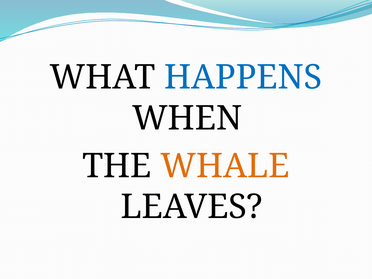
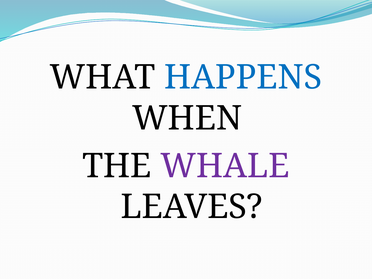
WHALE colour: orange -> purple
